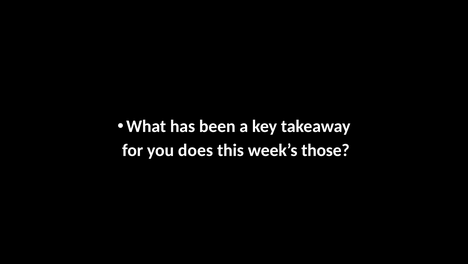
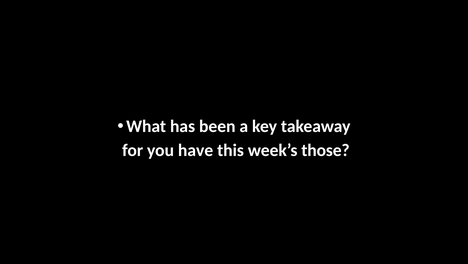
does: does -> have
